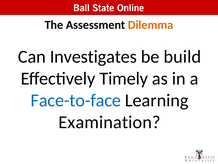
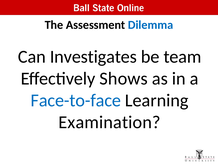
Dilemma colour: orange -> blue
build: build -> team
Timely: Timely -> Shows
